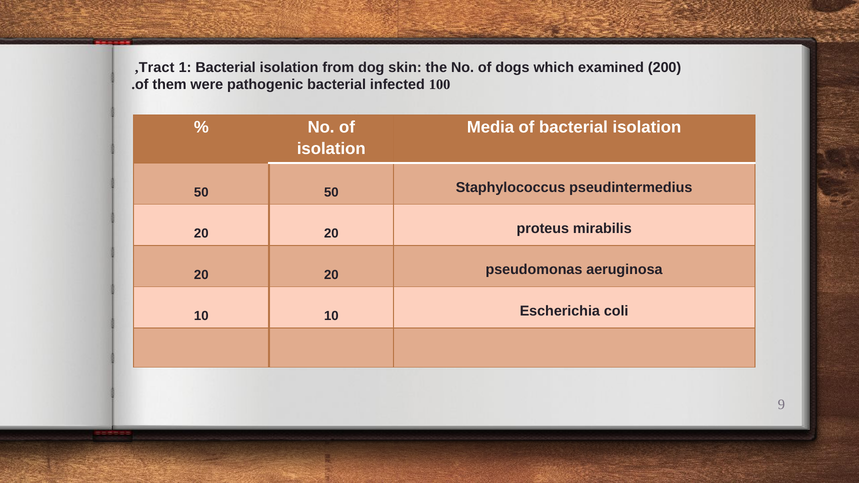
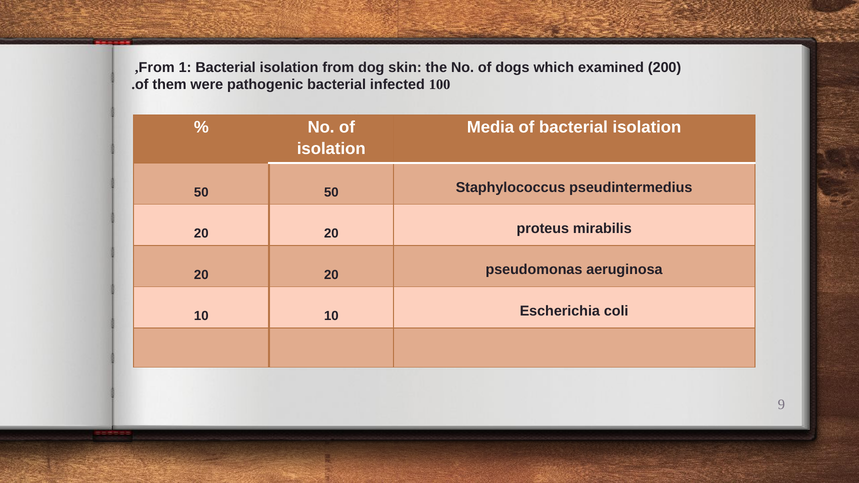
Tract at (157, 67): Tract -> From
